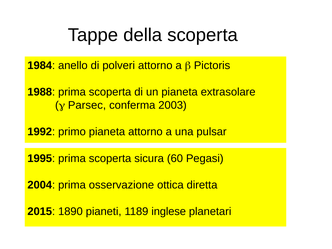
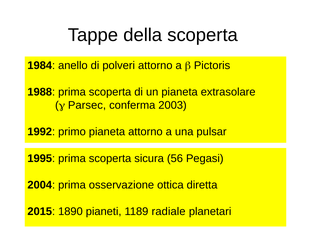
60: 60 -> 56
inglese: inglese -> radiale
